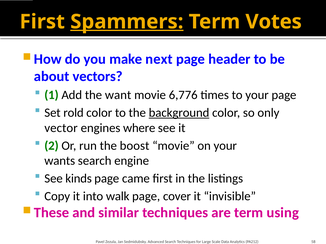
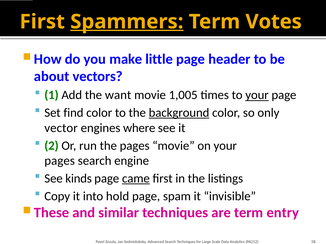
next: next -> little
6,776: 6,776 -> 1,005
your at (257, 95) underline: none -> present
rold: rold -> find
the boost: boost -> pages
wants at (60, 161): wants -> pages
came underline: none -> present
walk: walk -> hold
cover: cover -> spam
using: using -> entry
